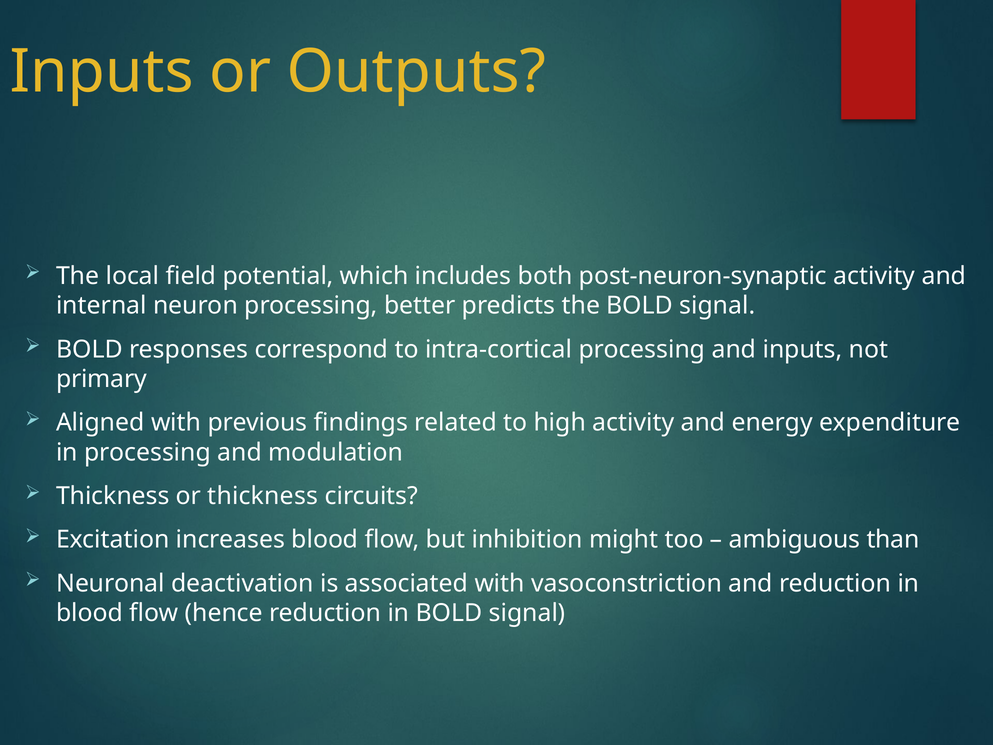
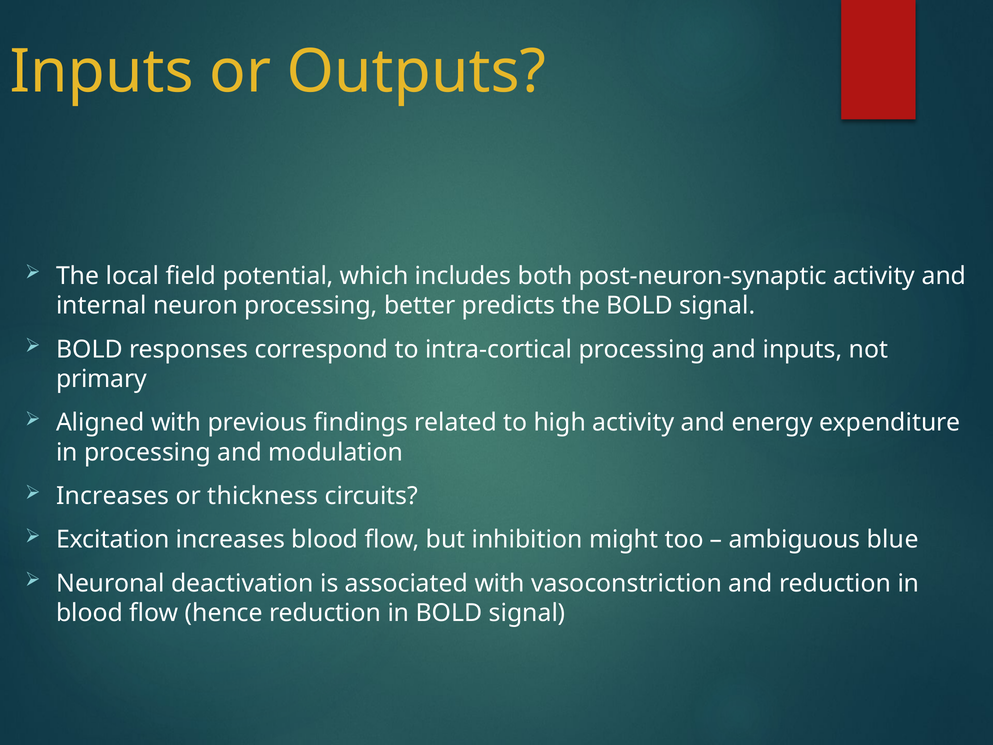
Thickness at (113, 496): Thickness -> Increases
than: than -> blue
